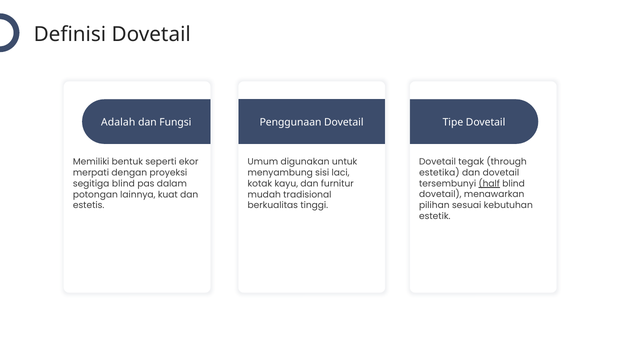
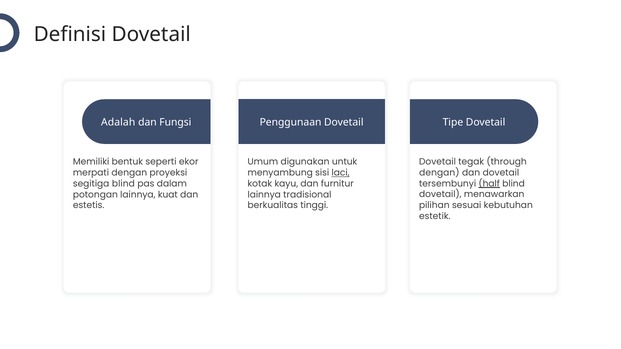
estetika at (439, 173): estetika -> dengan
laci underline: none -> present
mudah at (264, 195): mudah -> lainnya
